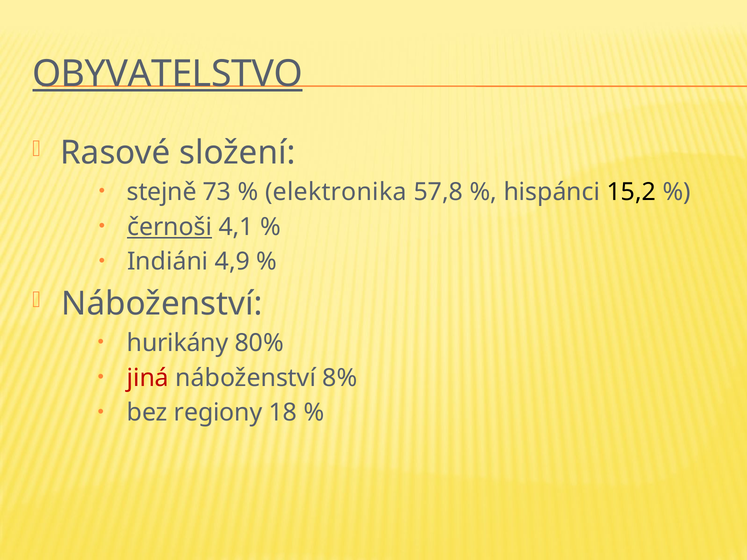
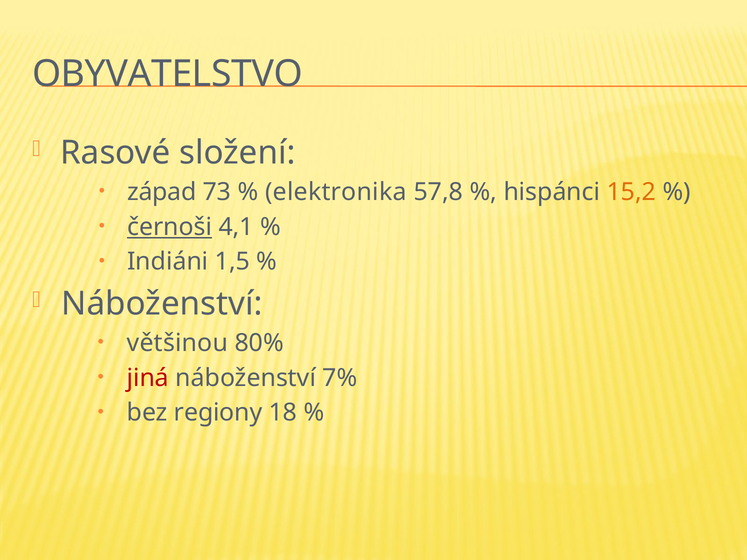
OBYVATELSTVO underline: present -> none
stejně: stejně -> západ
15,2 colour: black -> orange
4,9: 4,9 -> 1,5
hurikány: hurikány -> většinou
8%: 8% -> 7%
